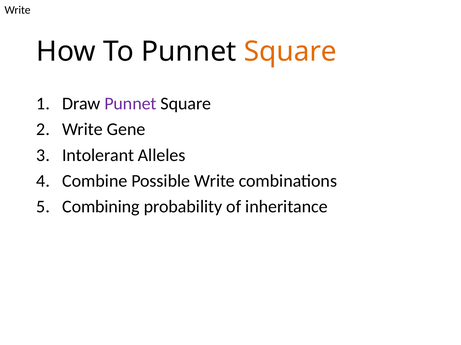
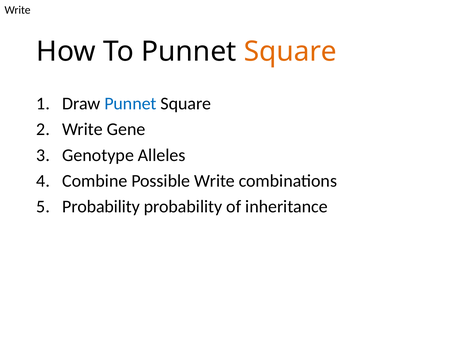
Punnet at (131, 104) colour: purple -> blue
Intolerant: Intolerant -> Genotype
Combining at (101, 207): Combining -> Probability
